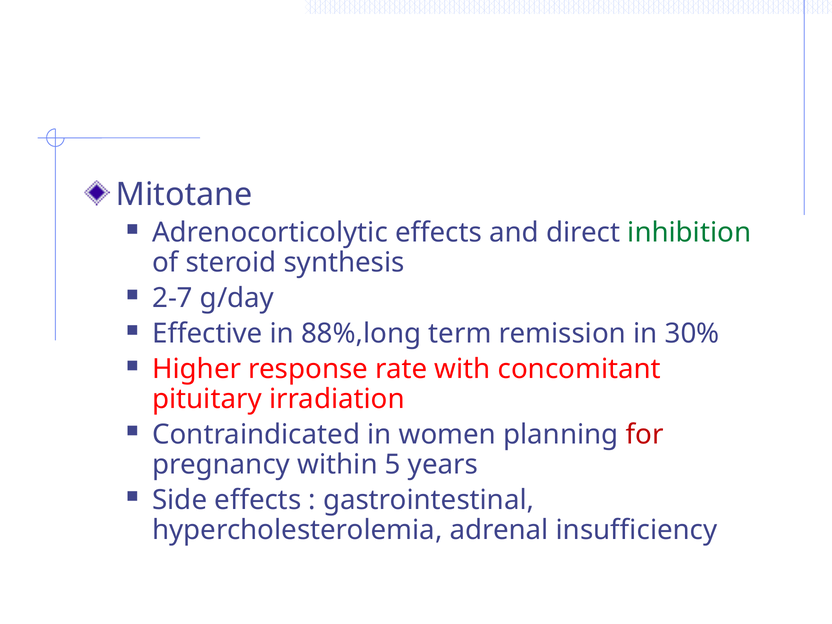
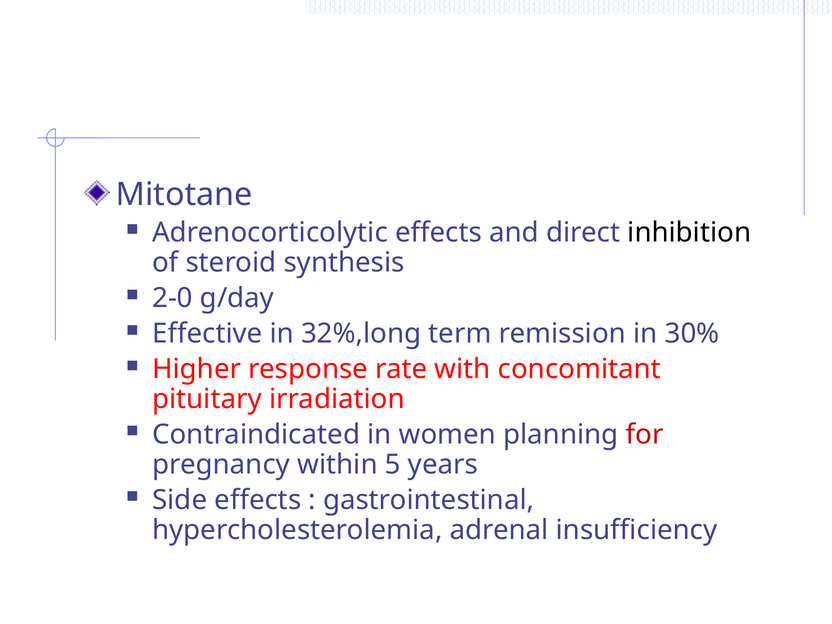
inhibition colour: green -> black
2-7: 2-7 -> 2-0
88%,long: 88%,long -> 32%,long
